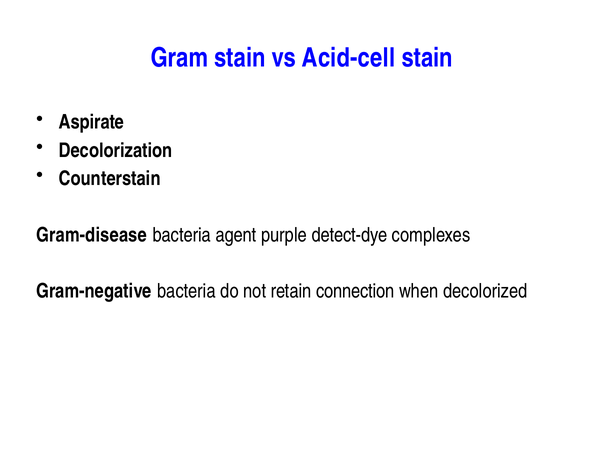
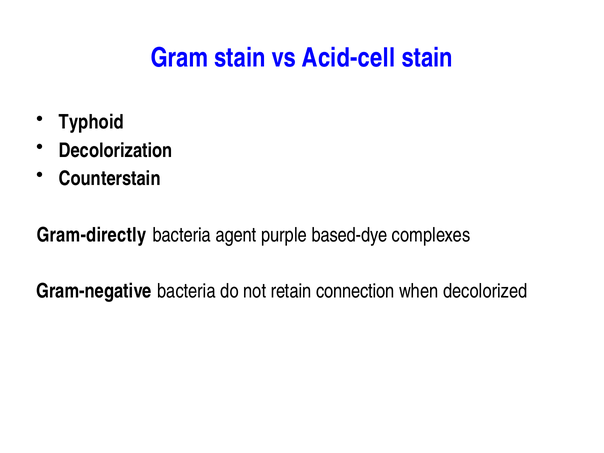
Aspirate: Aspirate -> Typhoid
Gram-disease: Gram-disease -> Gram-directly
detect-dye: detect-dye -> based-dye
